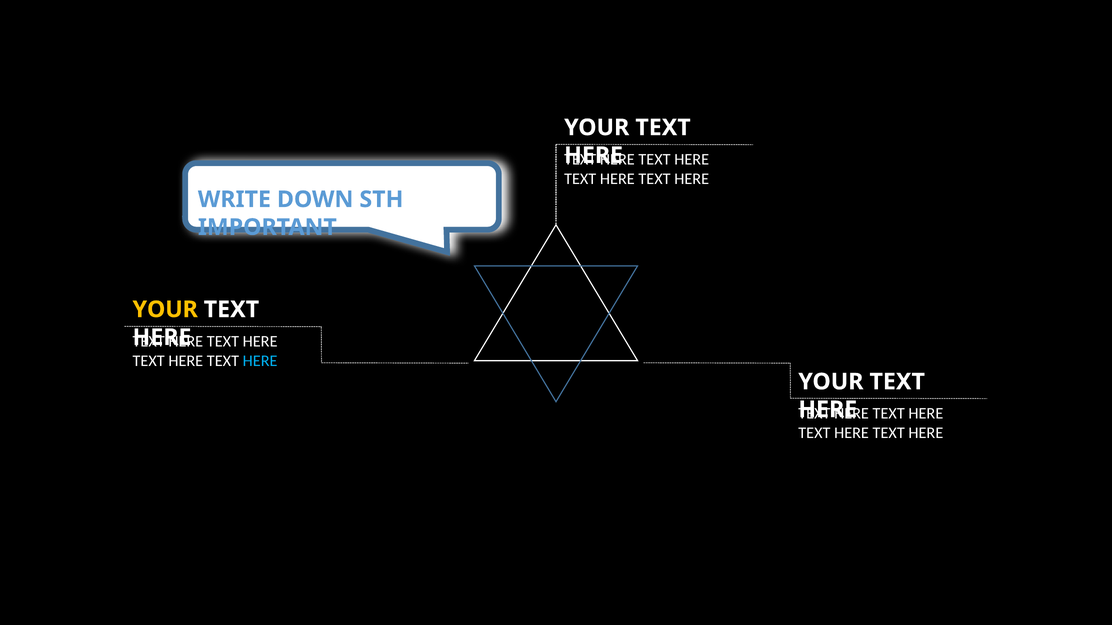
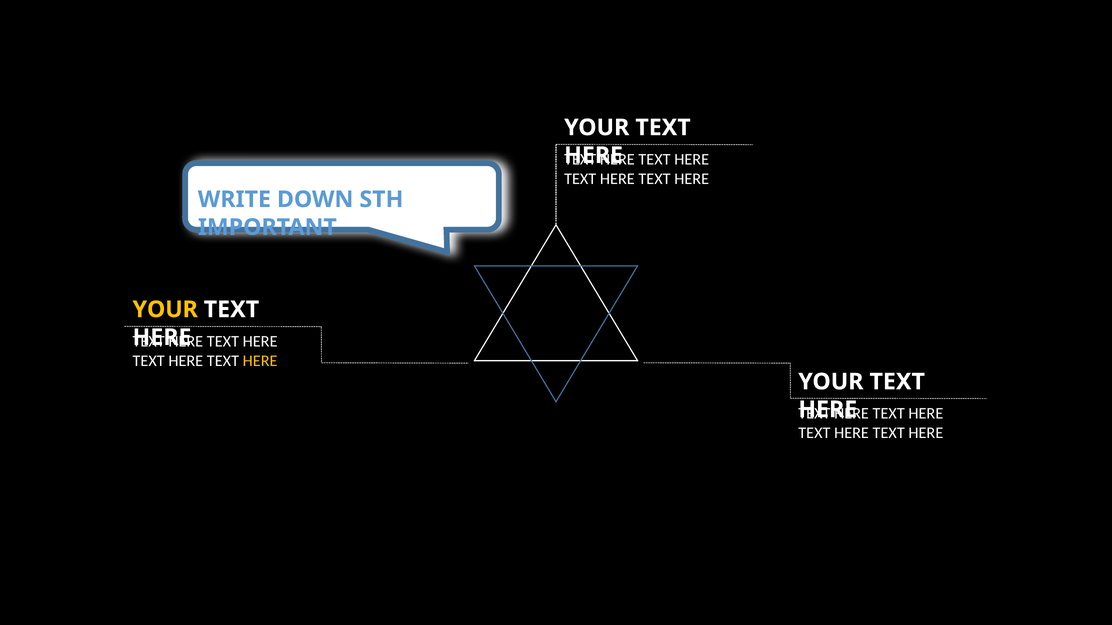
HERE at (260, 361) colour: light blue -> yellow
